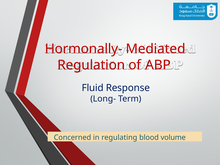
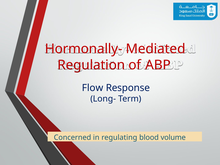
Fluid: Fluid -> Flow
